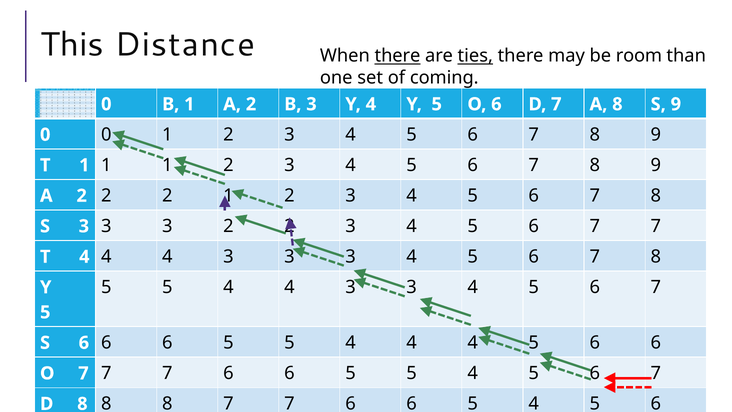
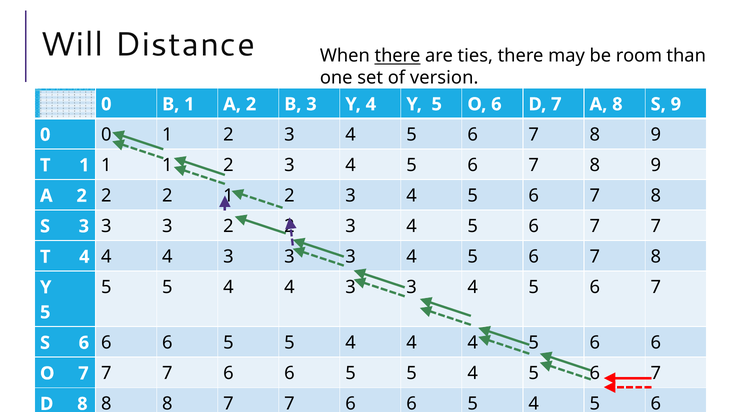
This: This -> Will
ties underline: present -> none
coming: coming -> version
